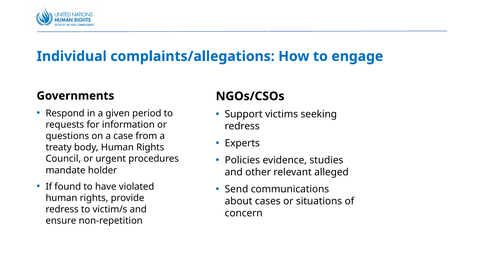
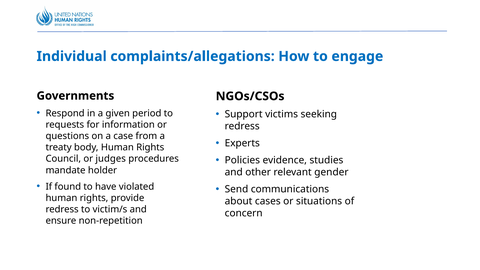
urgent: urgent -> judges
alleged: alleged -> gender
